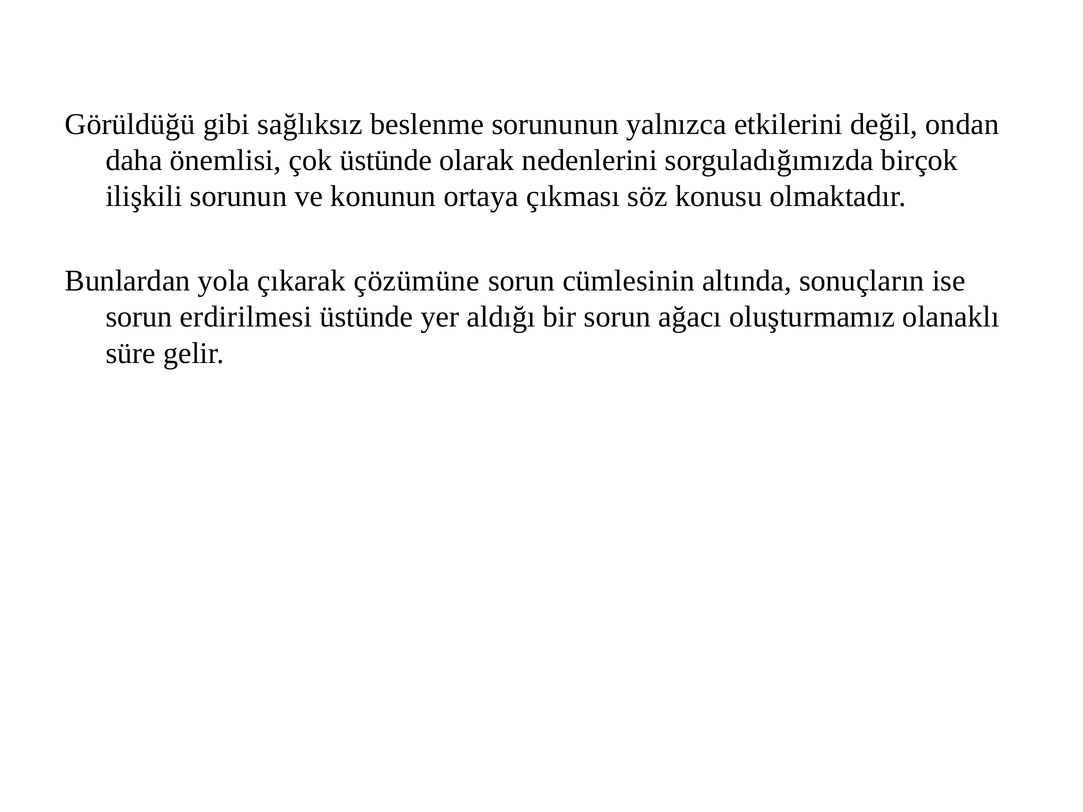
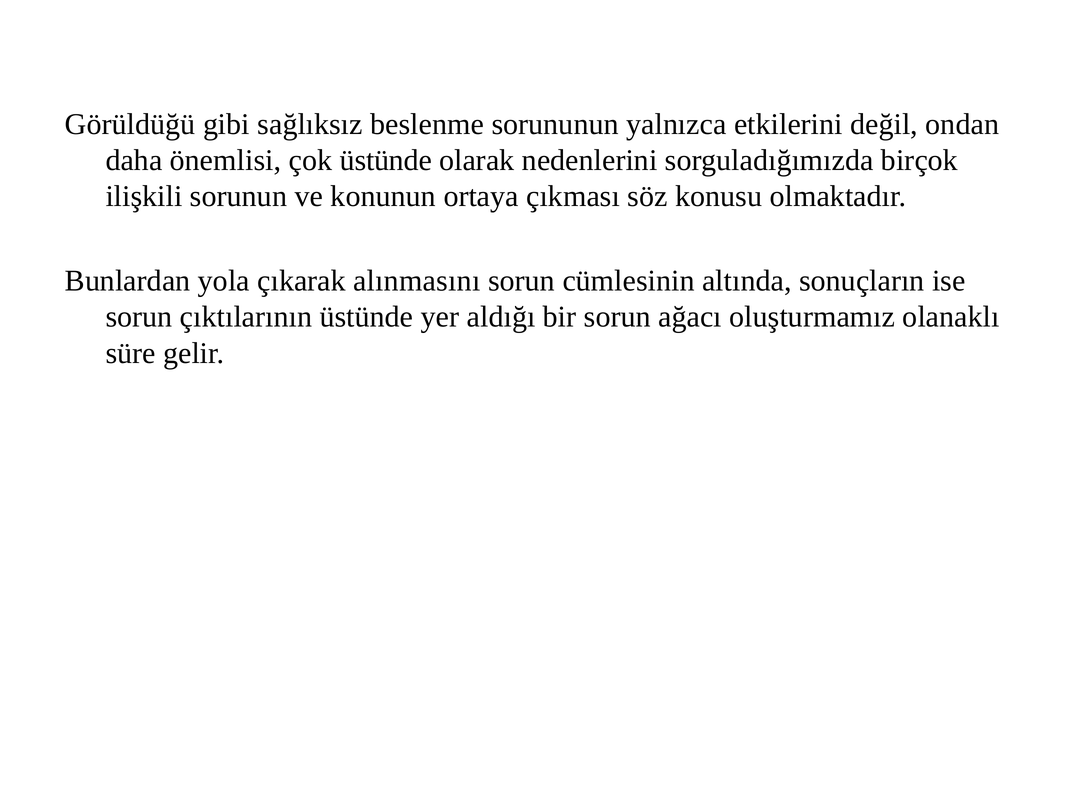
çözümüne: çözümüne -> alınmasını
erdirilmesi: erdirilmesi -> çıktılarının
